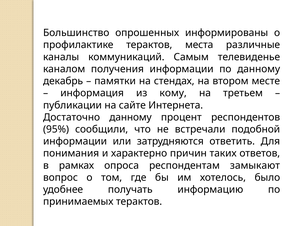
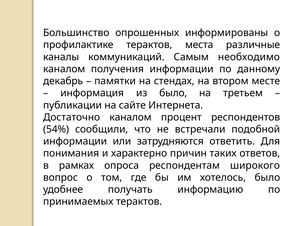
телевиденье: телевиденье -> необходимо
из кому: кому -> было
Достаточно данному: данному -> каналом
95%: 95% -> 54%
замыкают: замыкают -> широкого
